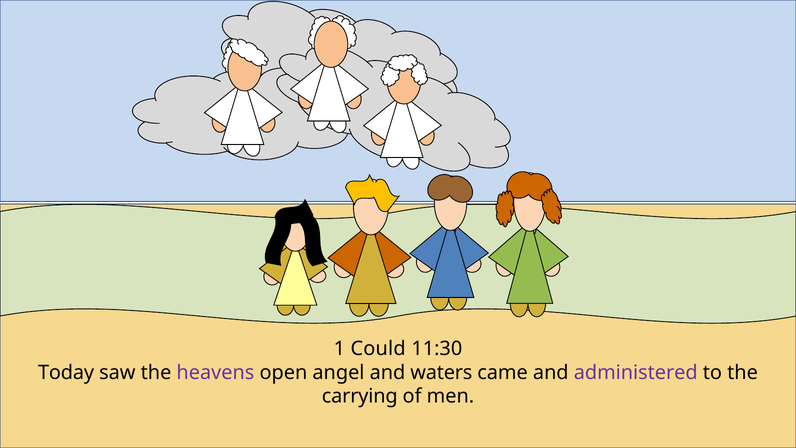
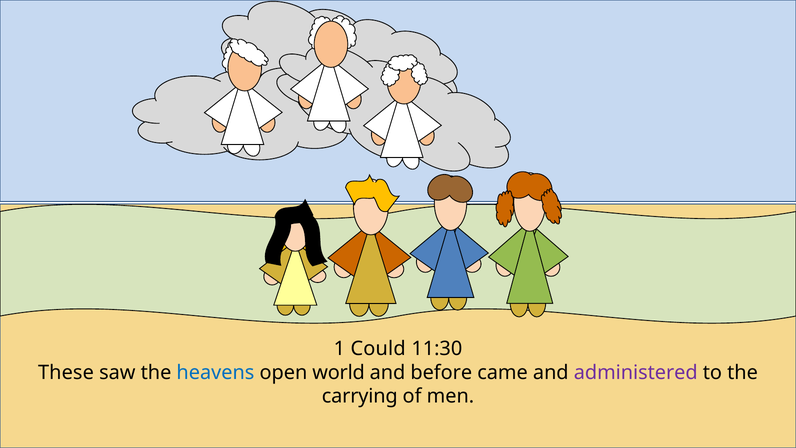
Today: Today -> These
heavens colour: purple -> blue
angel: angel -> world
waters: waters -> before
